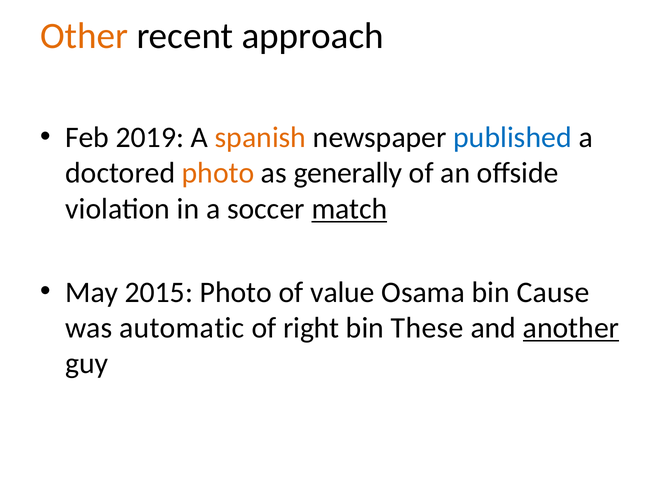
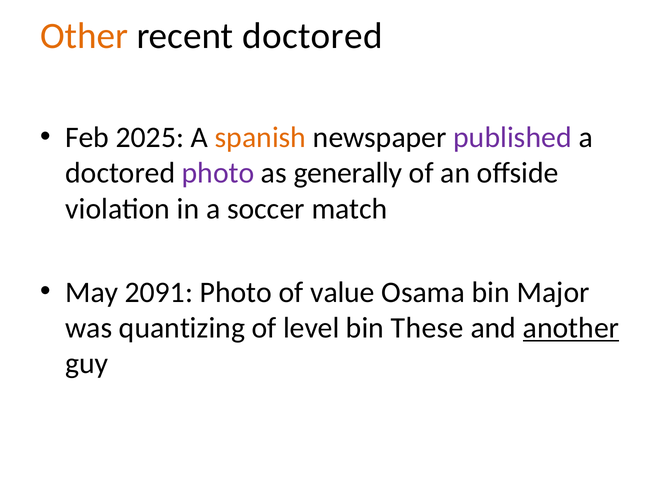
recent approach: approach -> doctored
2019: 2019 -> 2025
published colour: blue -> purple
photo at (218, 173) colour: orange -> purple
match underline: present -> none
2015: 2015 -> 2091
Cause: Cause -> Major
automatic: automatic -> quantizing
right: right -> level
